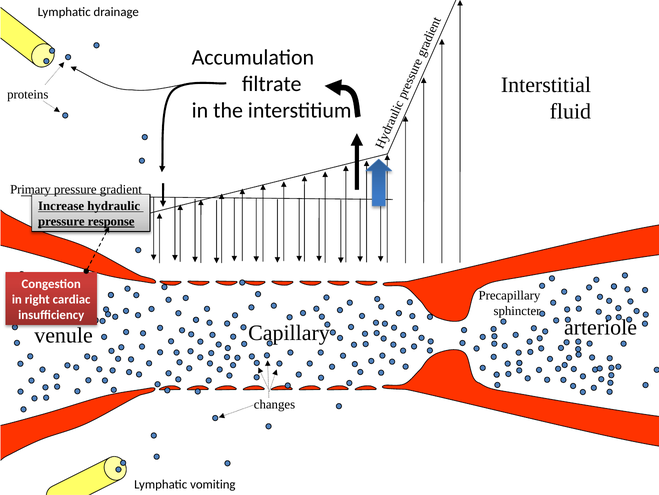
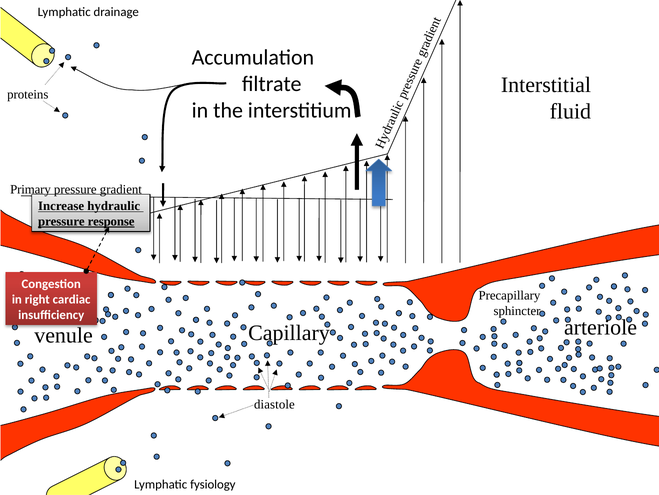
changes: changes -> diastole
vomiting: vomiting -> fysiology
